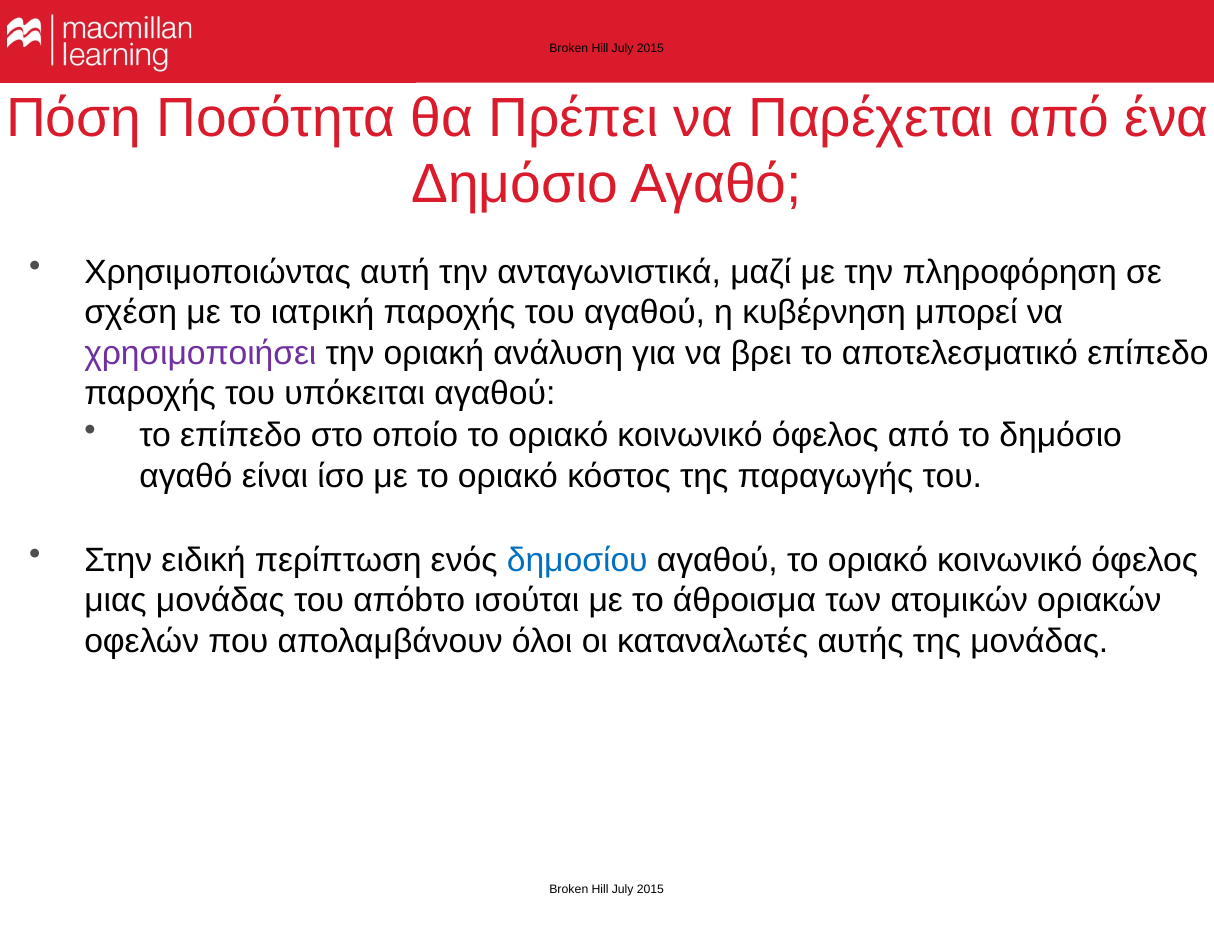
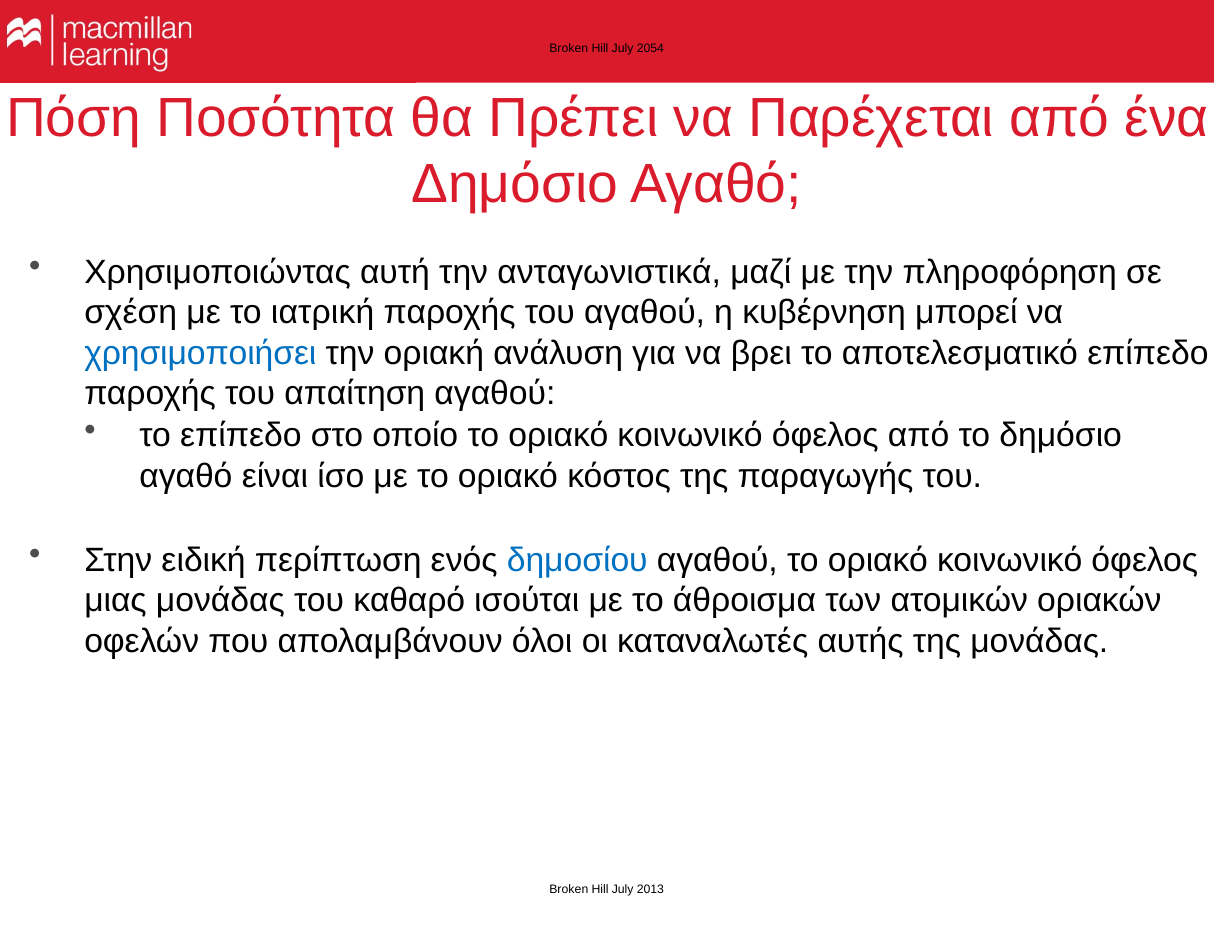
2015 at (650, 49): 2015 -> 2054
χρησιμοποιήσει colour: purple -> blue
υπόκειται: υπόκειται -> απαίτηση
απόbτο: απόbτο -> καθαρό
2015 at (650, 890): 2015 -> 2013
